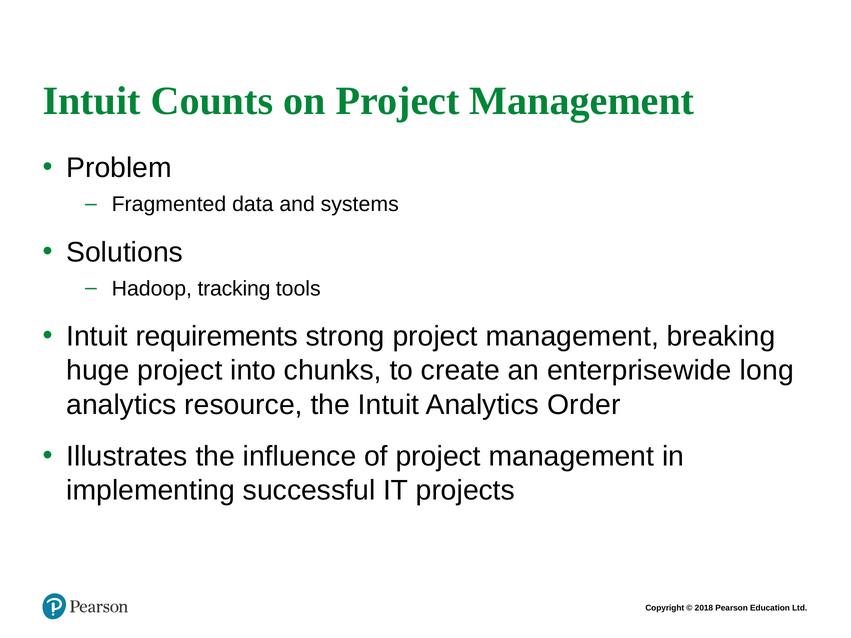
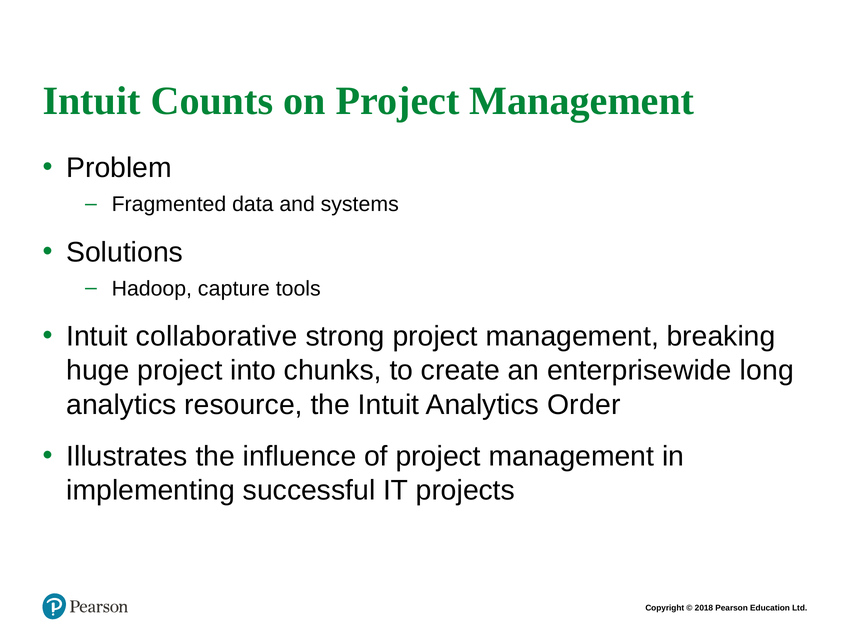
tracking: tracking -> capture
requirements: requirements -> collaborative
